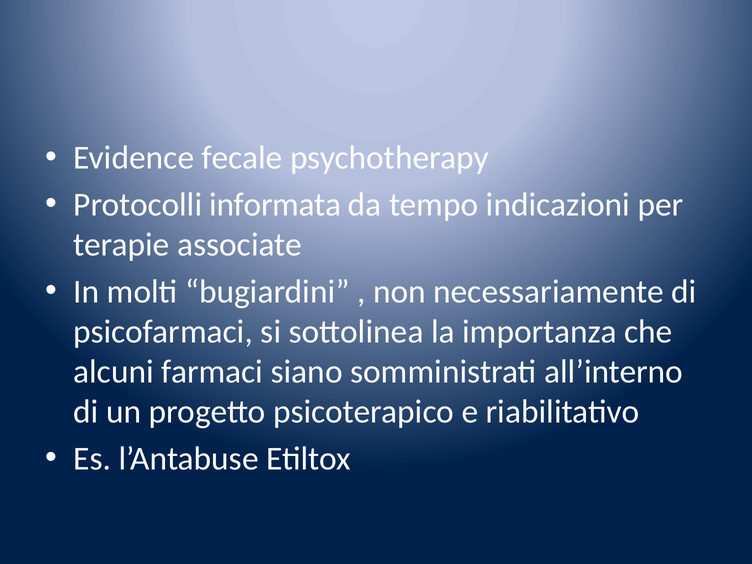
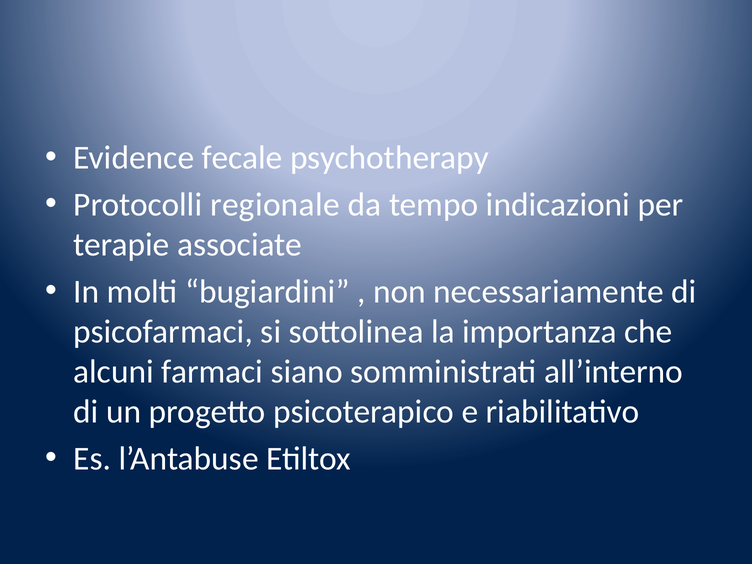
informata: informata -> regionale
